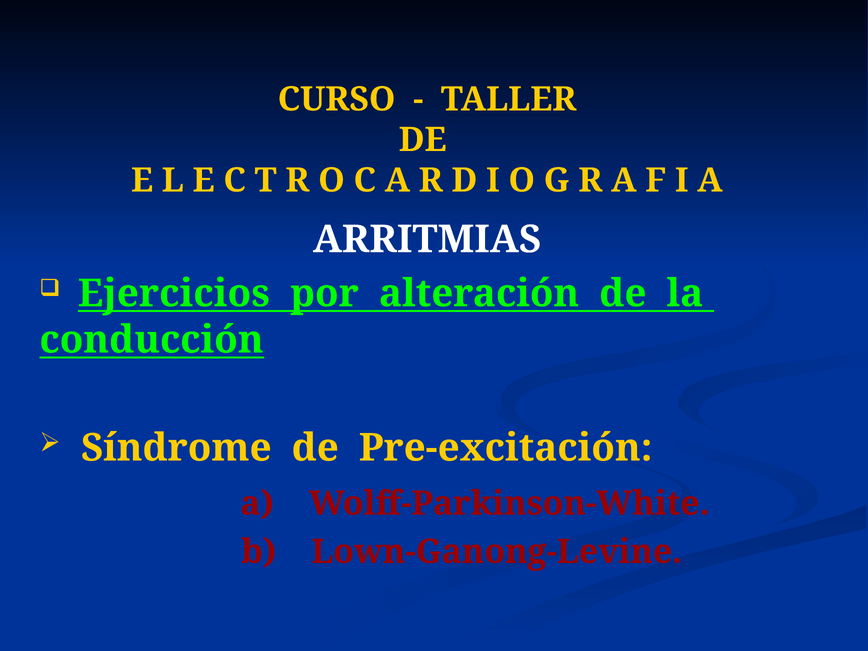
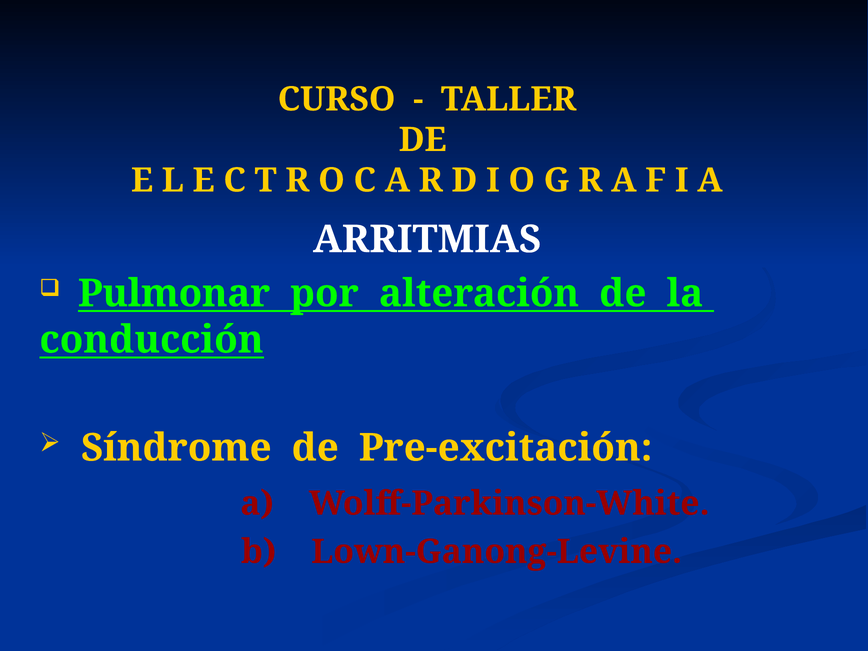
Ejercicios: Ejercicios -> Pulmonar
